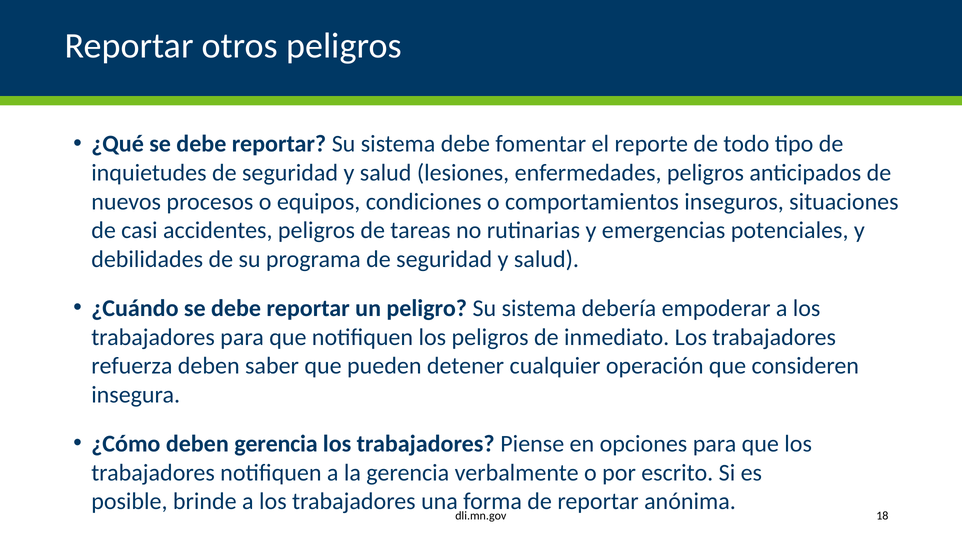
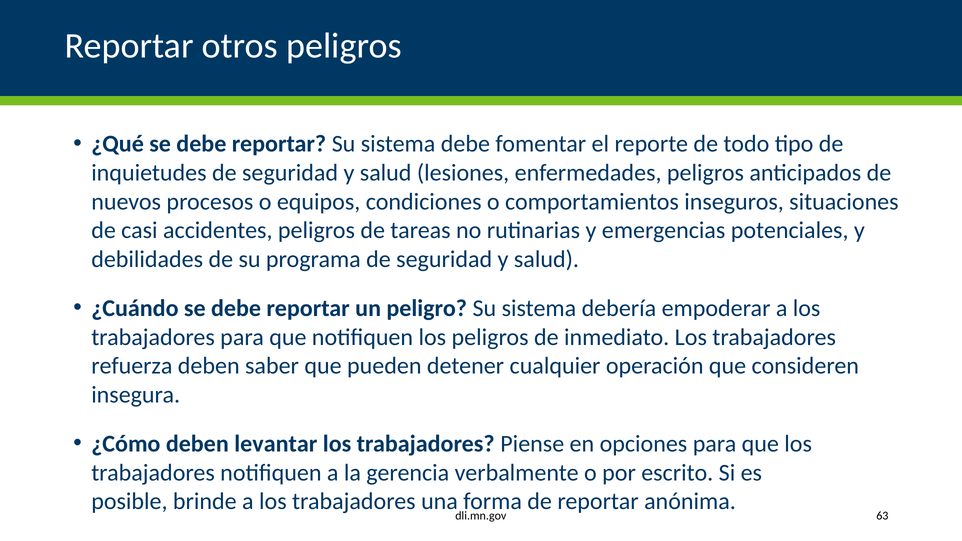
deben gerencia: gerencia -> levantar
18: 18 -> 63
